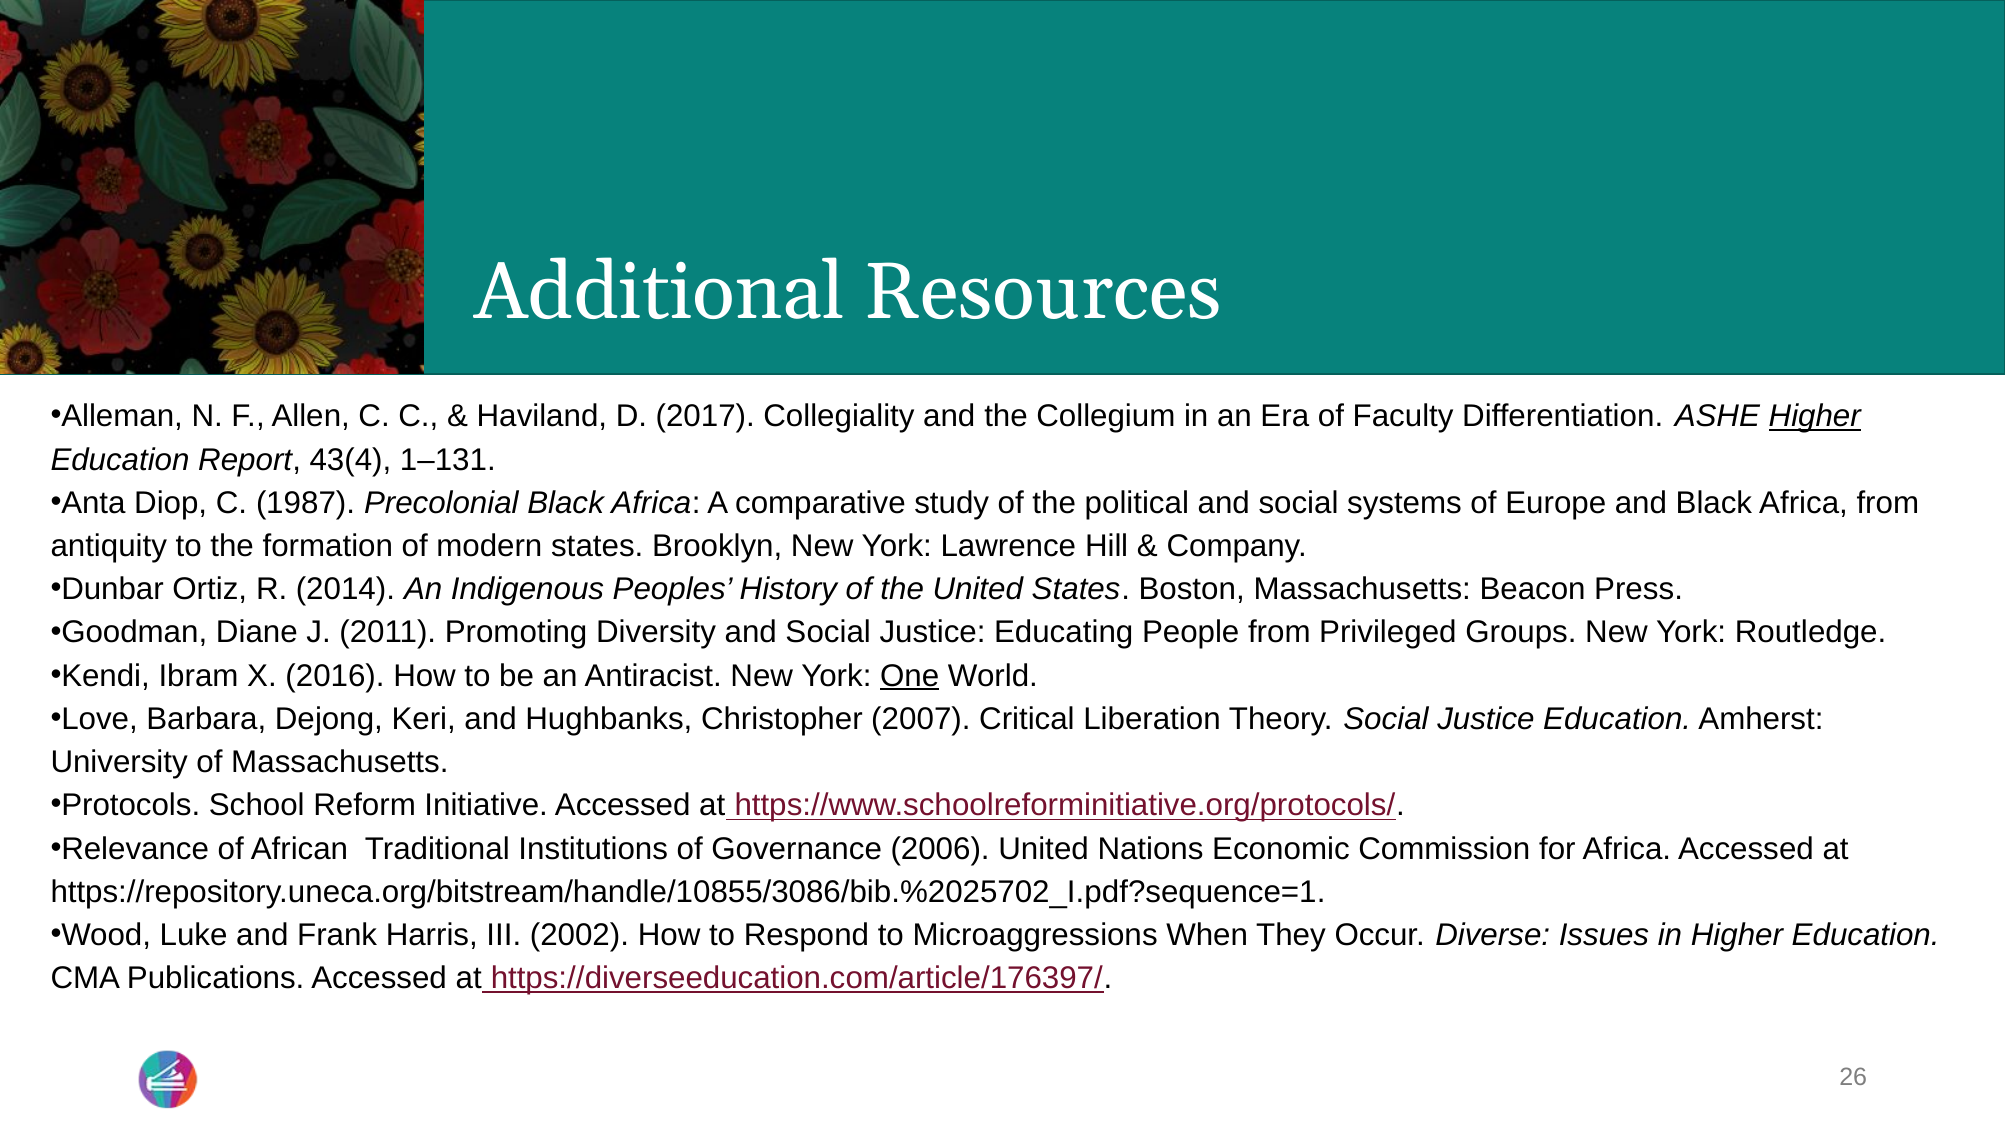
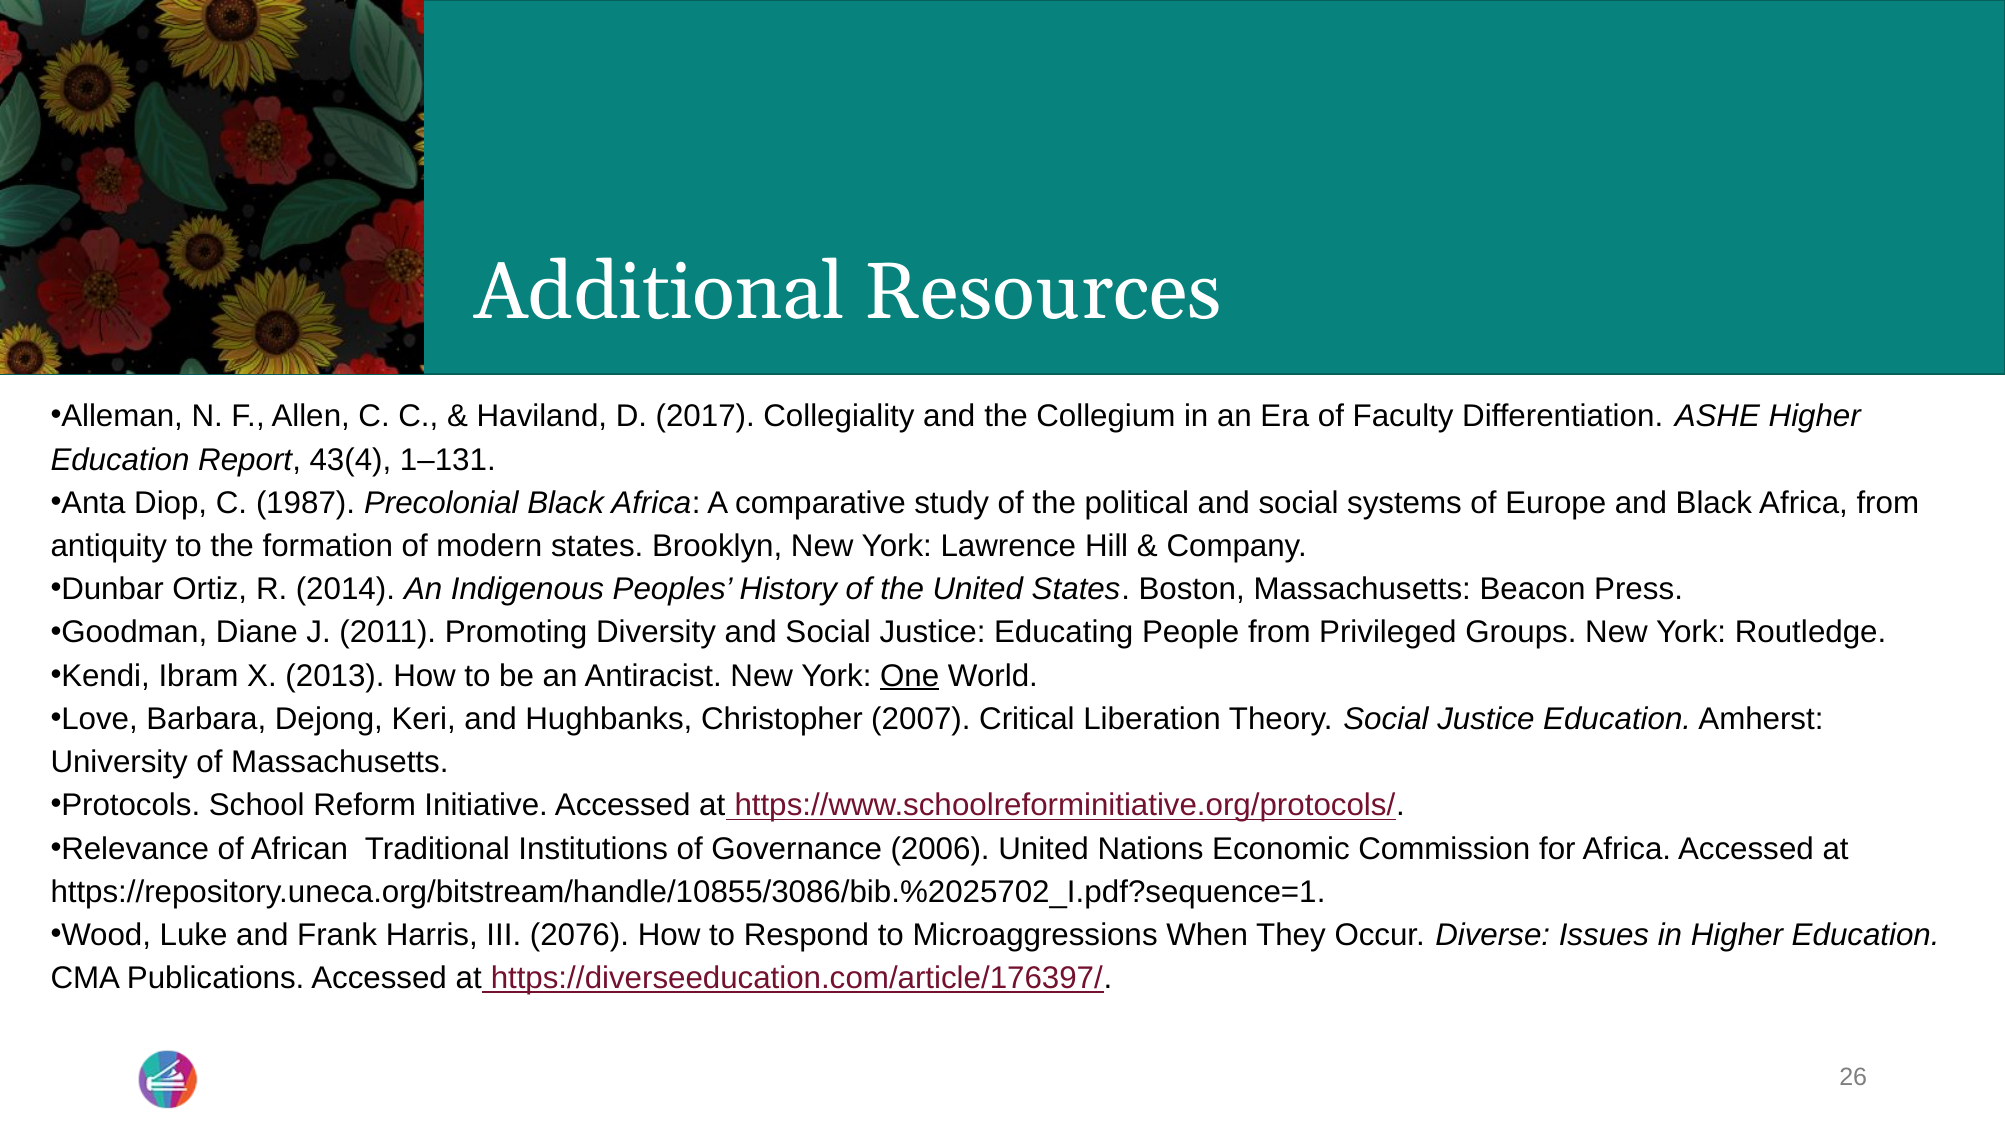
Higher at (1815, 416) underline: present -> none
2016: 2016 -> 2013
2002: 2002 -> 2076
